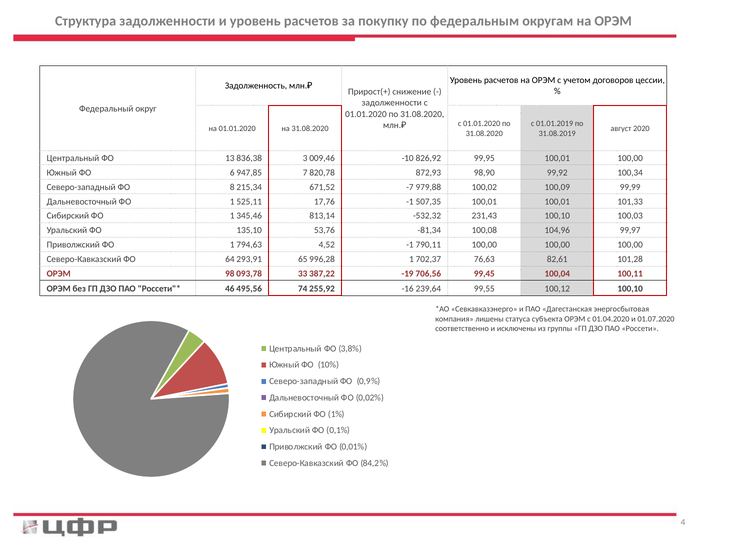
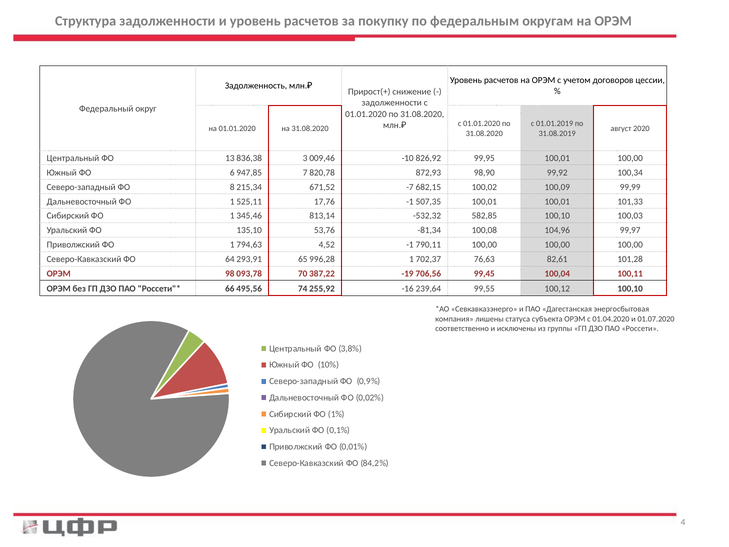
979,88: 979,88 -> 682,15
231,43: 231,43 -> 582,85
33: 33 -> 70
46: 46 -> 66
